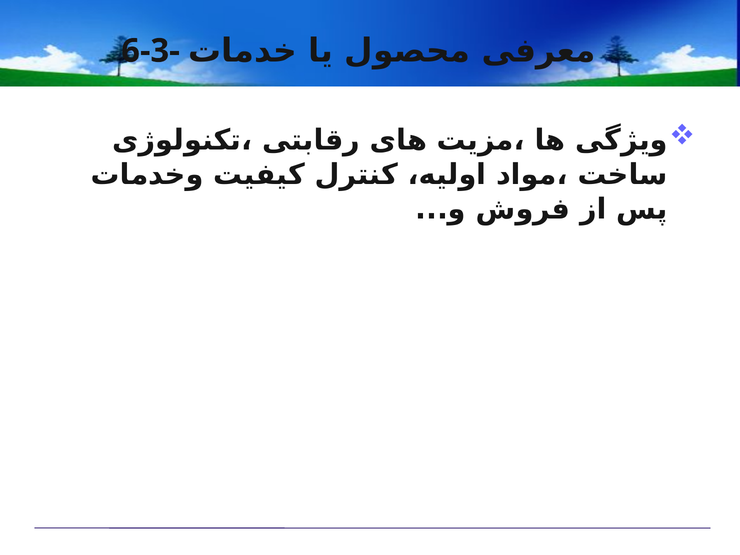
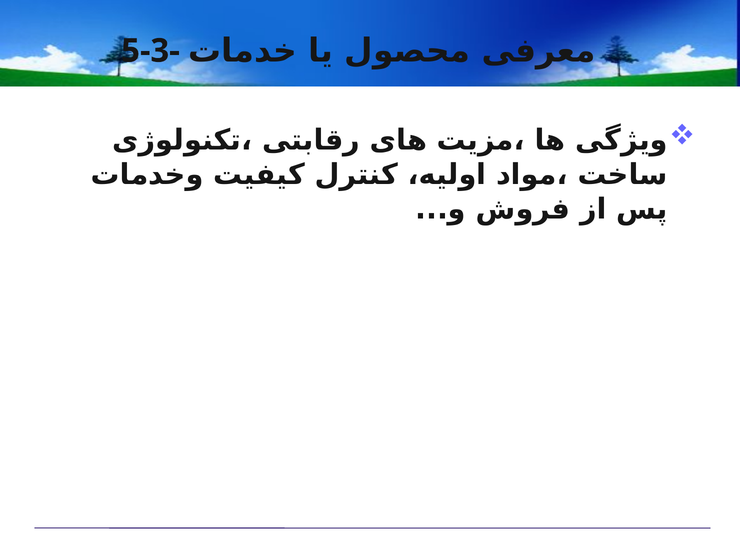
6-3-: 6-3- -> 5-3-
